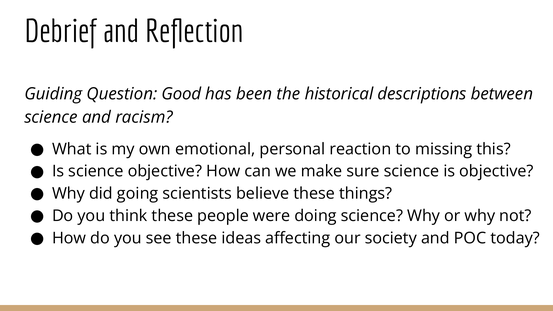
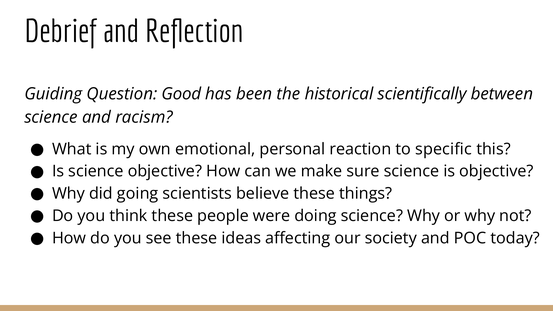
descriptions: descriptions -> scientifically
missing: missing -> specific
